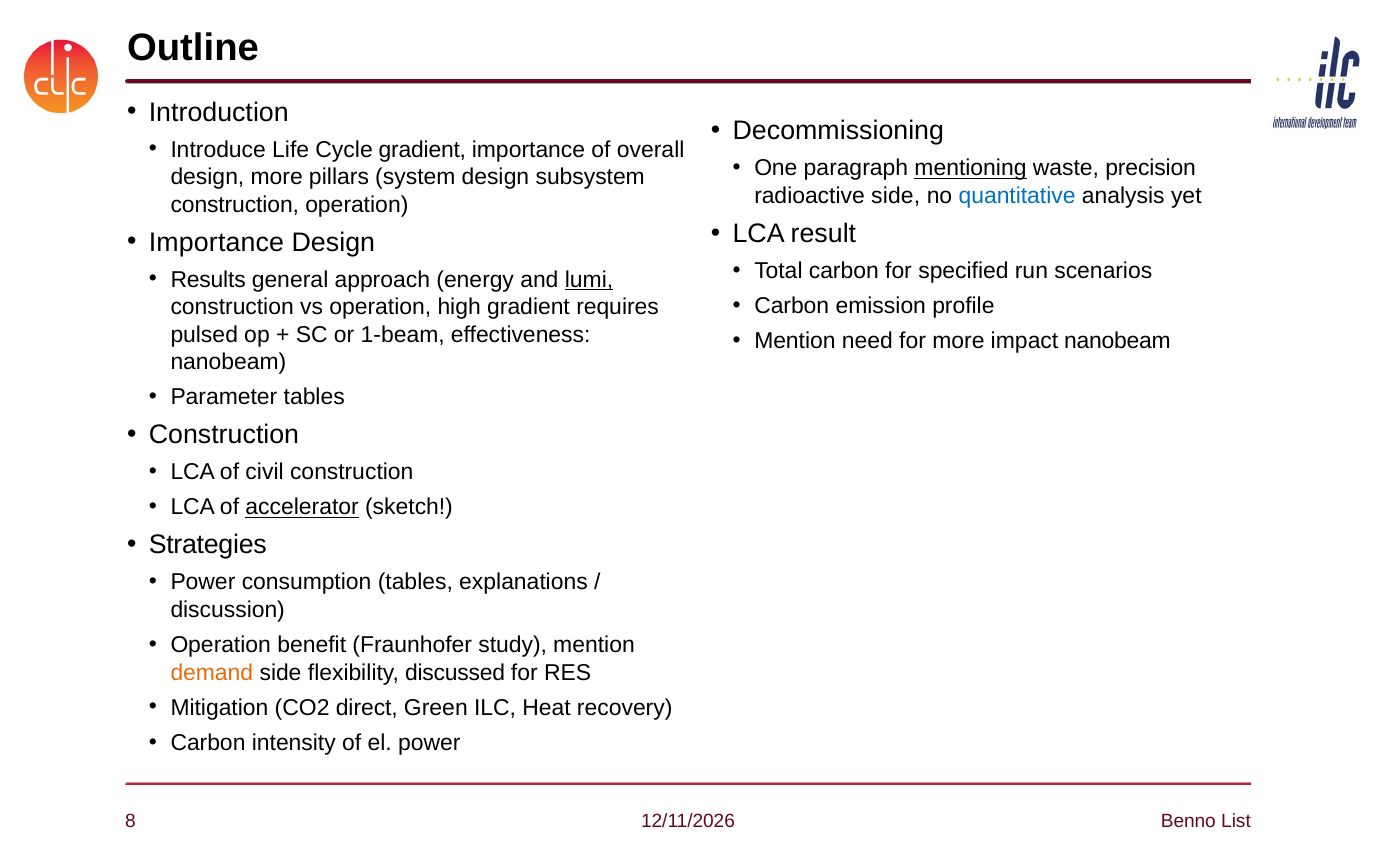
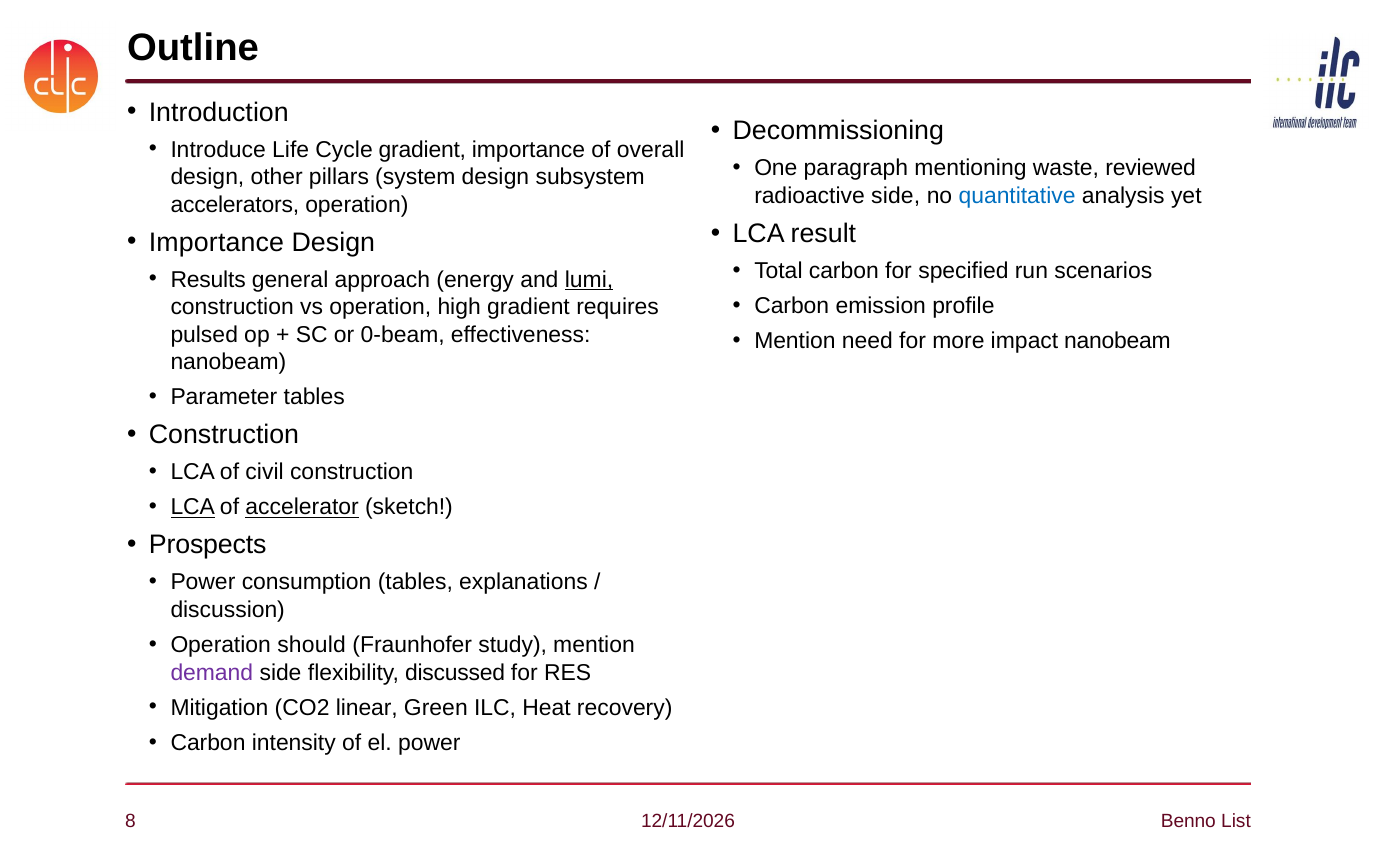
mentioning underline: present -> none
precision: precision -> reviewed
design more: more -> other
construction at (235, 205): construction -> accelerators
1-beam: 1-beam -> 0-beam
LCA at (193, 507) underline: none -> present
Strategies: Strategies -> Prospects
benefit: benefit -> should
demand colour: orange -> purple
direct: direct -> linear
